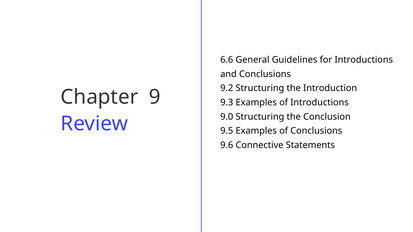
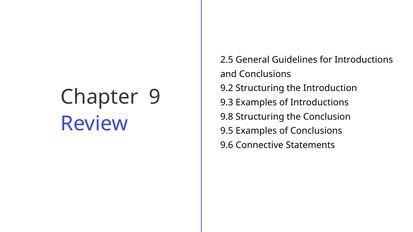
6.6: 6.6 -> 2.5
9.0: 9.0 -> 9.8
